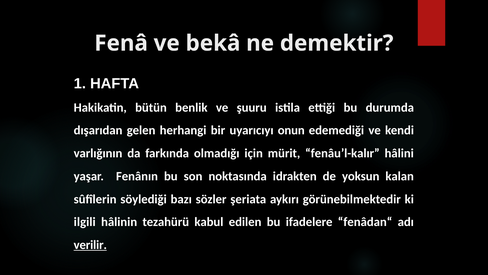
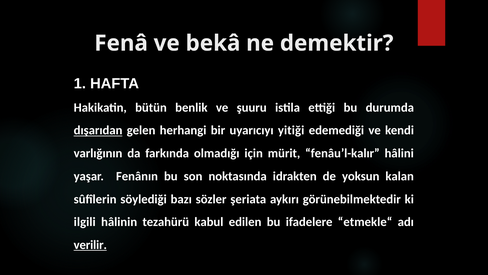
dışarıdan underline: none -> present
onun: onun -> yitiği
fenâdan“: fenâdan“ -> etmekle“
